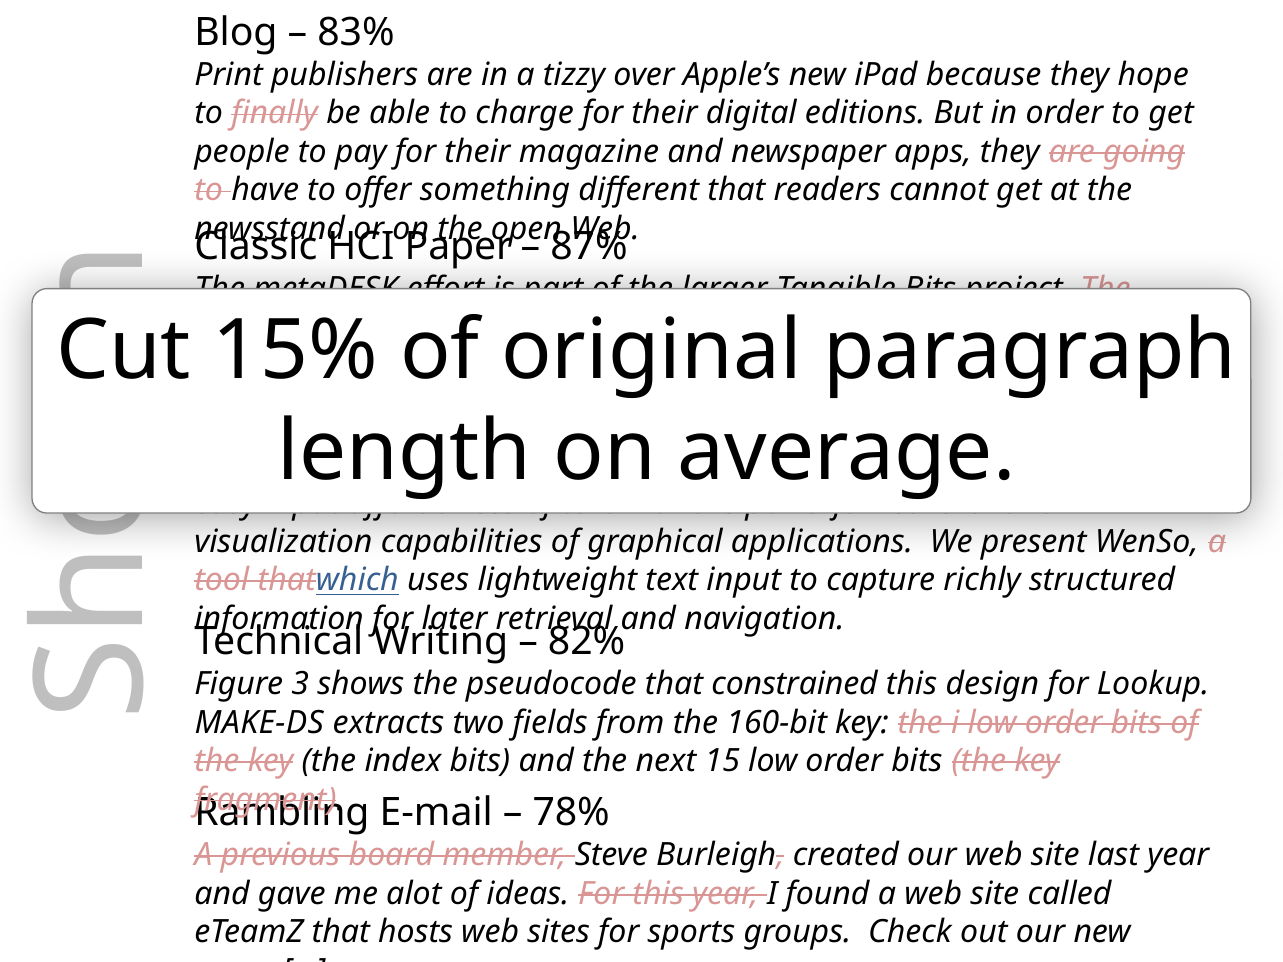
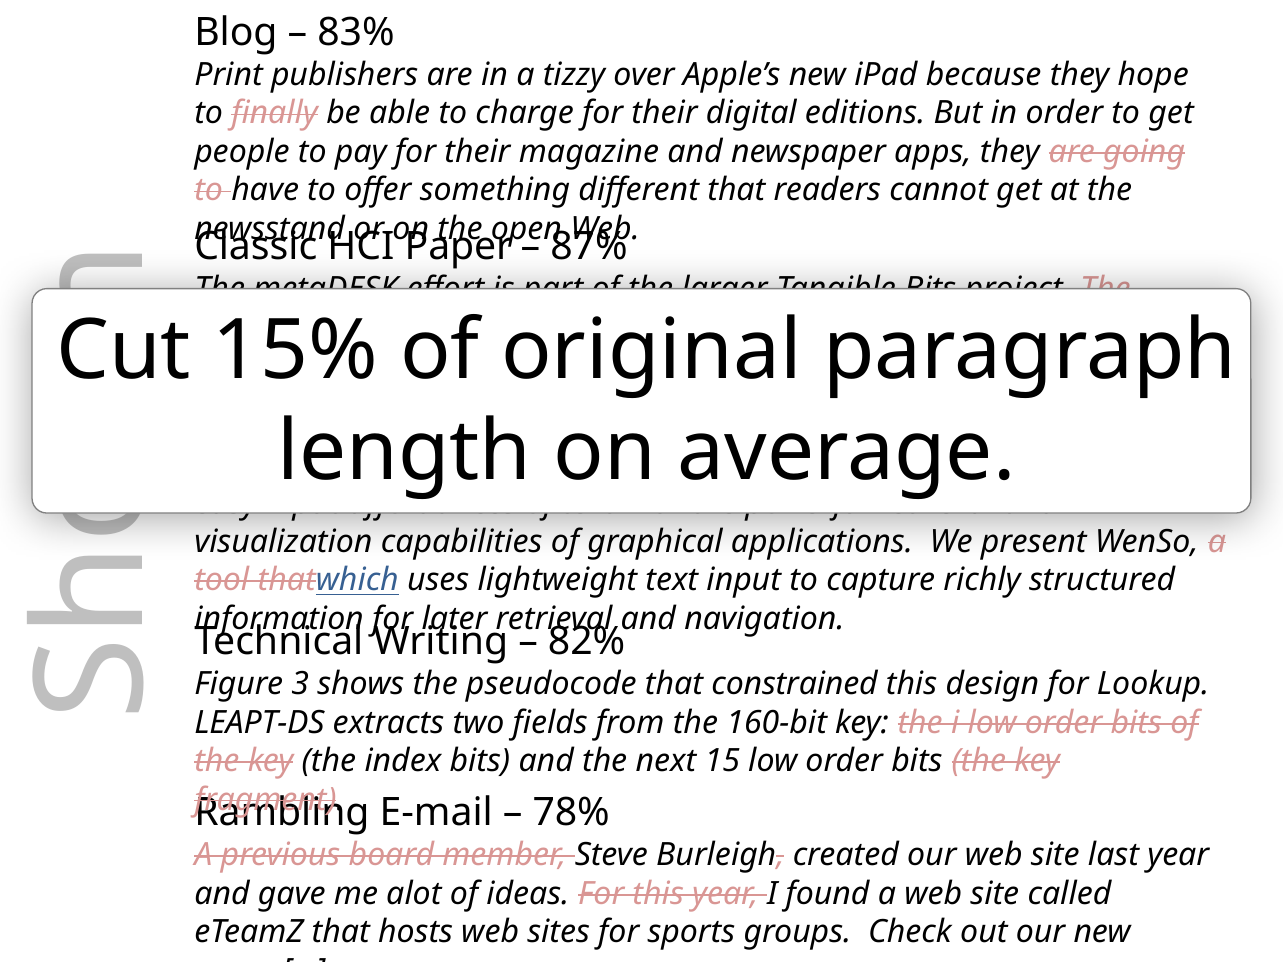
MAKE-DS: MAKE-DS -> LEAPT-DS
